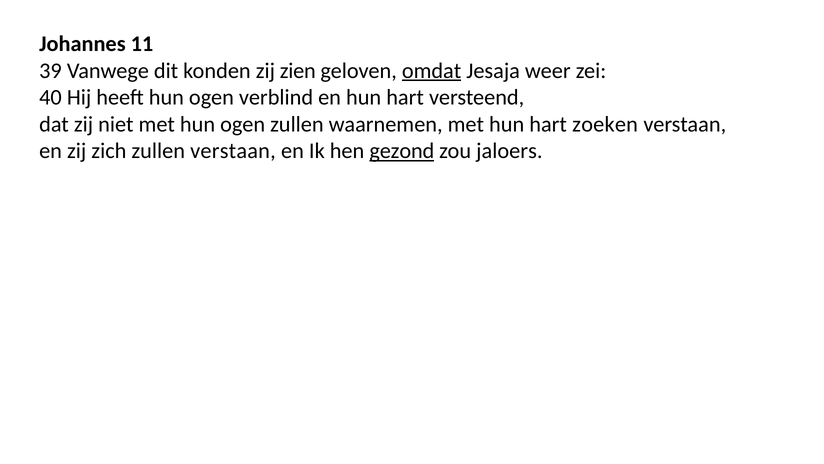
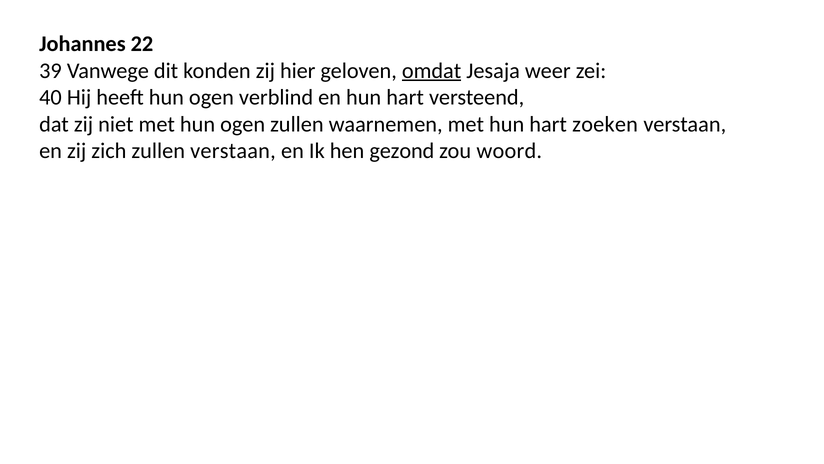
11: 11 -> 22
zien: zien -> hier
gezond underline: present -> none
jaloers: jaloers -> woord
